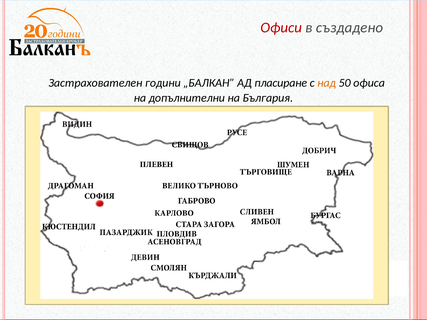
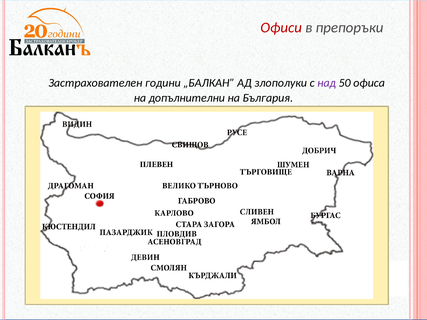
създадено: създадено -> препоръки
пласиране: пласиране -> злополуки
над colour: orange -> purple
